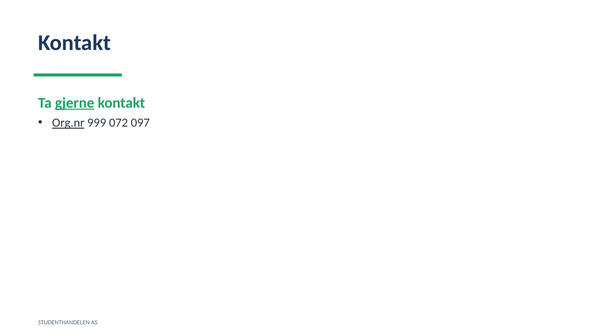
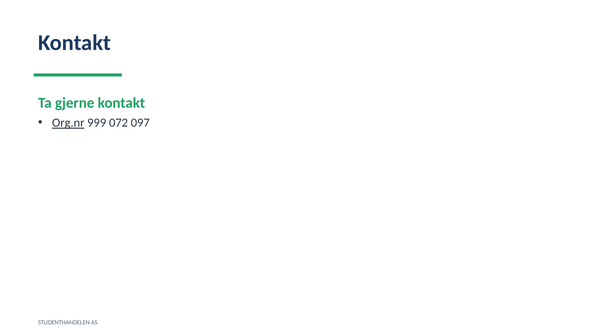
gjerne underline: present -> none
